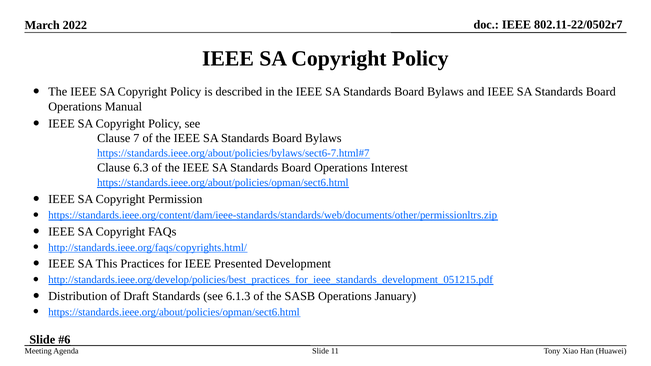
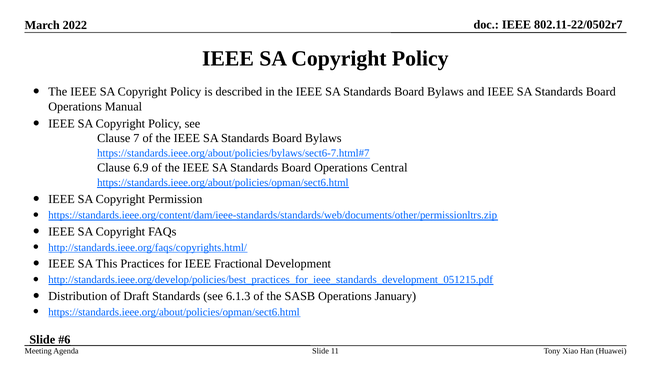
6.3: 6.3 -> 6.9
Interest: Interest -> Central
Presented: Presented -> Fractional
